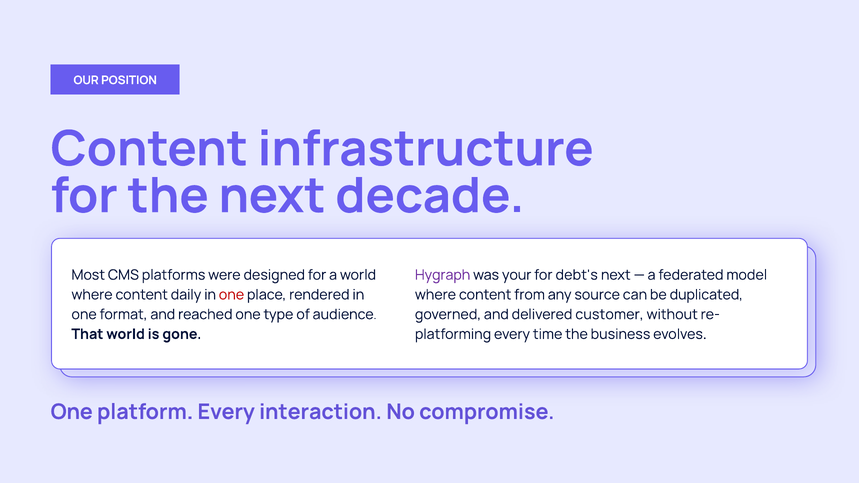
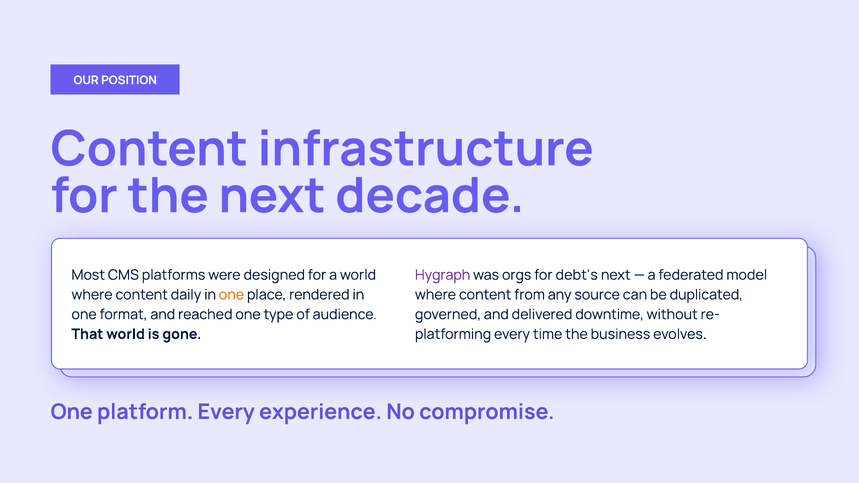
your: your -> orgs
one at (231, 295) colour: red -> orange
customer: customer -> downtime
interaction: interaction -> experience
